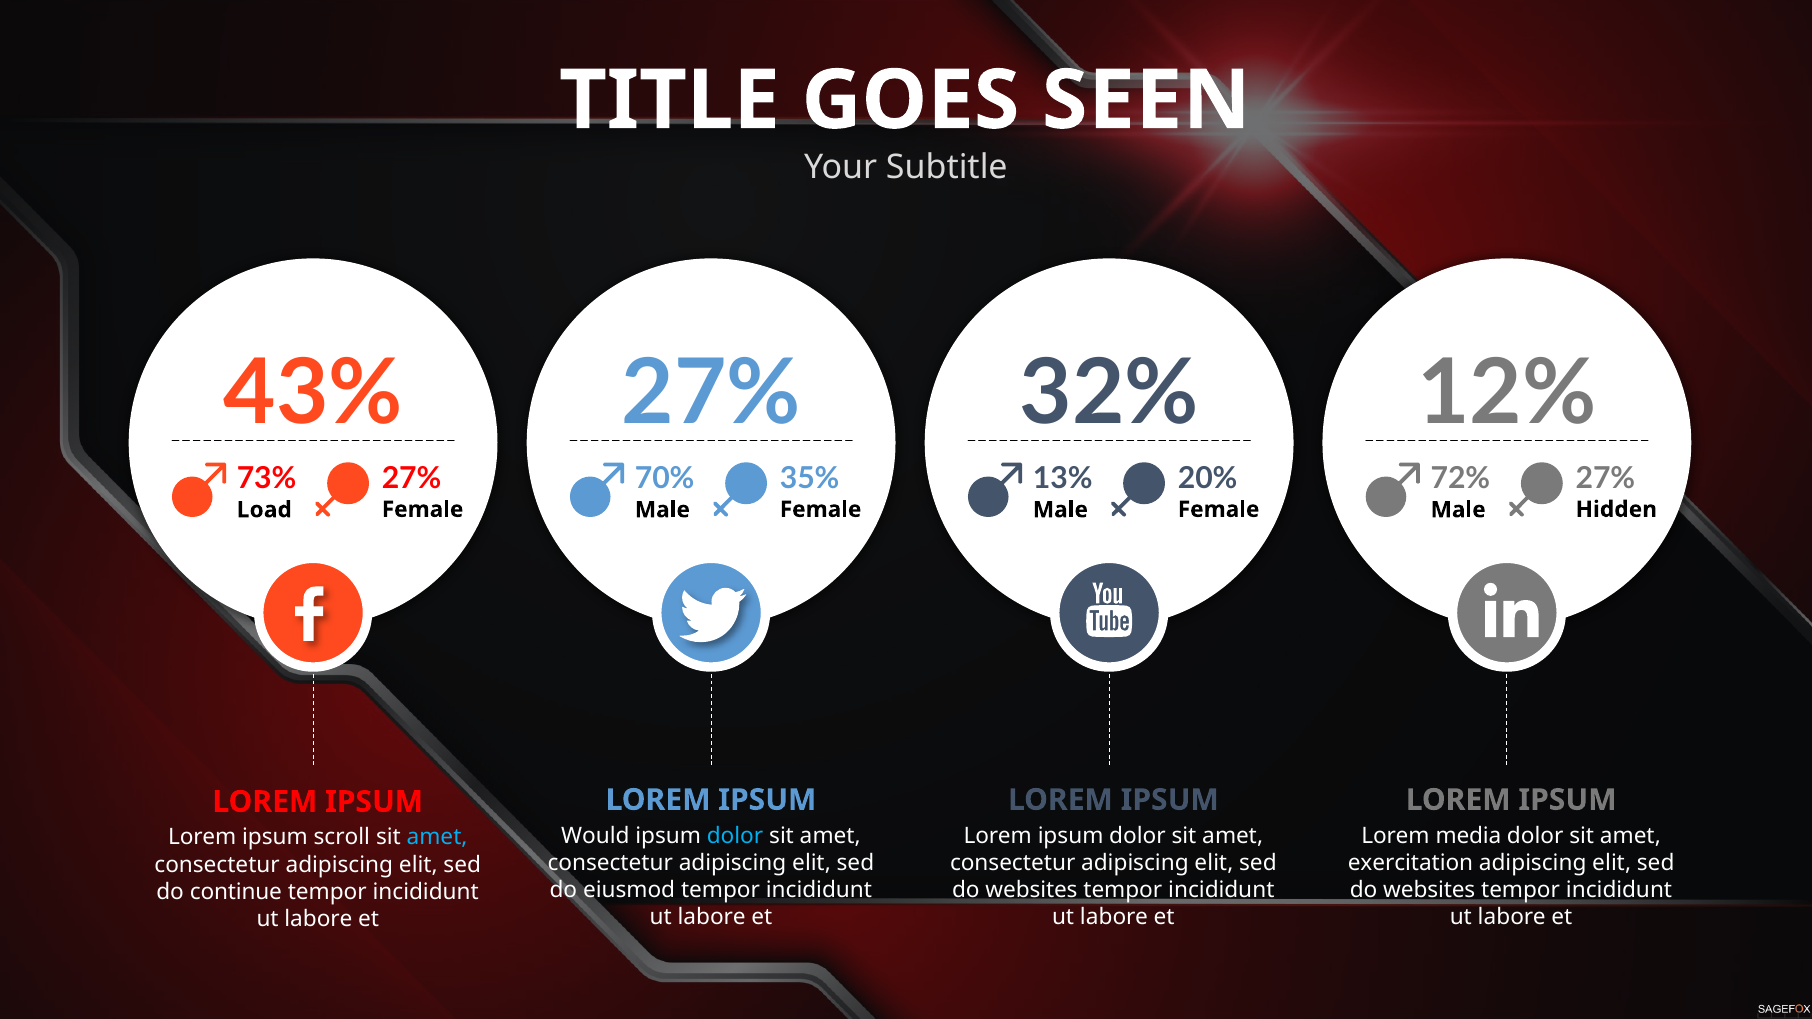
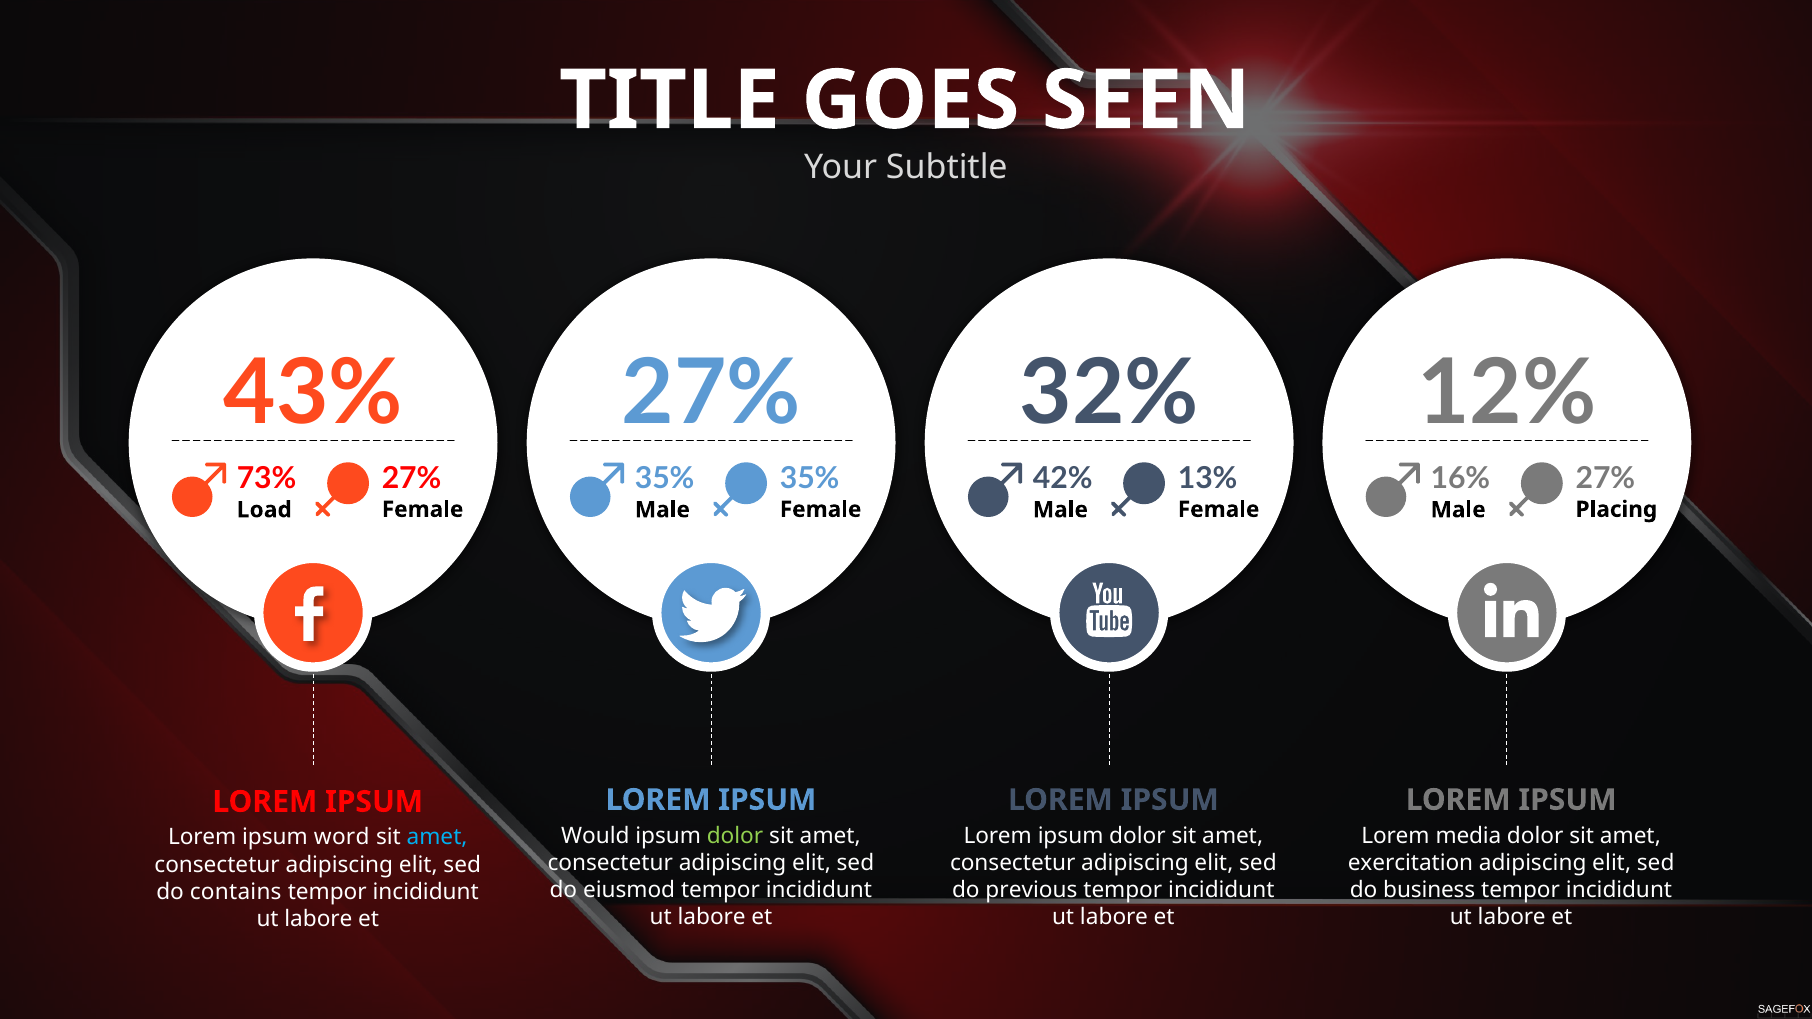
20%: 20% -> 13%
70% at (665, 479): 70% -> 35%
13%: 13% -> 42%
72%: 72% -> 16%
Hidden: Hidden -> Placing
dolor at (735, 836) colour: light blue -> light green
scroll: scroll -> word
websites at (1032, 890): websites -> previous
websites at (1429, 890): websites -> business
continue: continue -> contains
